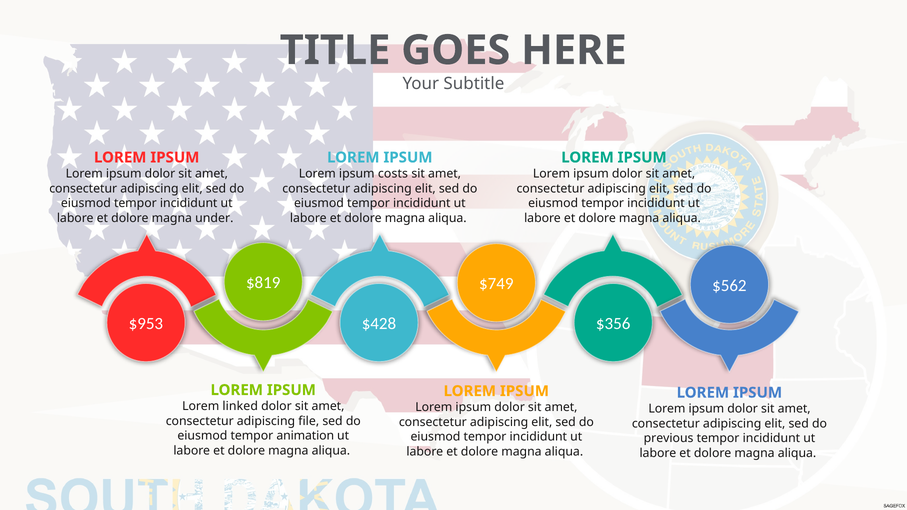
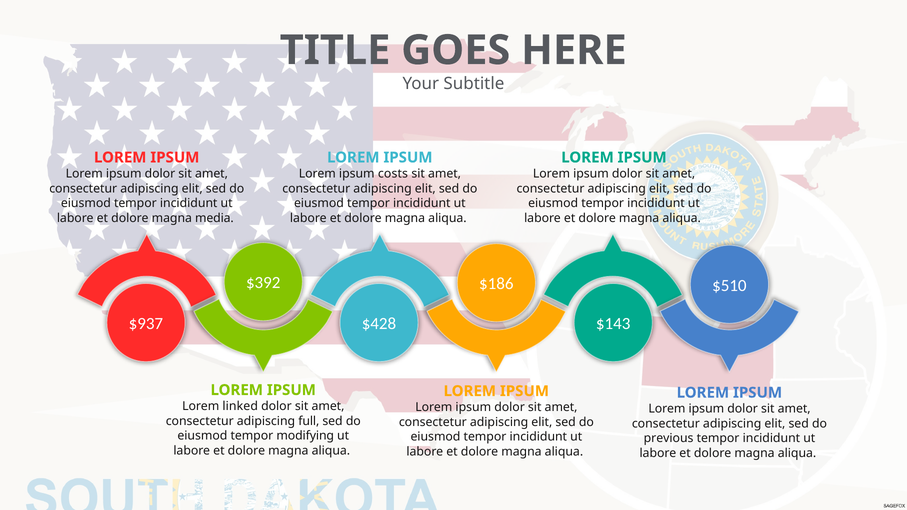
under: under -> media
$819: $819 -> $392
$749: $749 -> $186
$562: $562 -> $510
$953: $953 -> $937
$356: $356 -> $143
file: file -> full
animation: animation -> modifying
